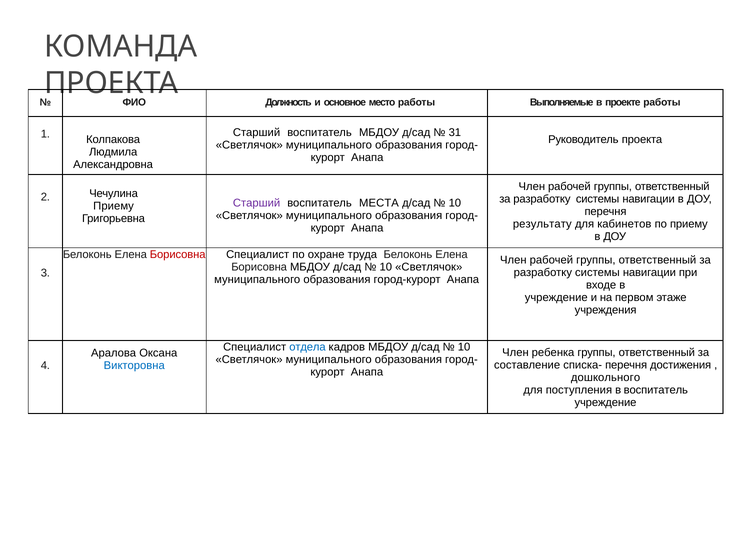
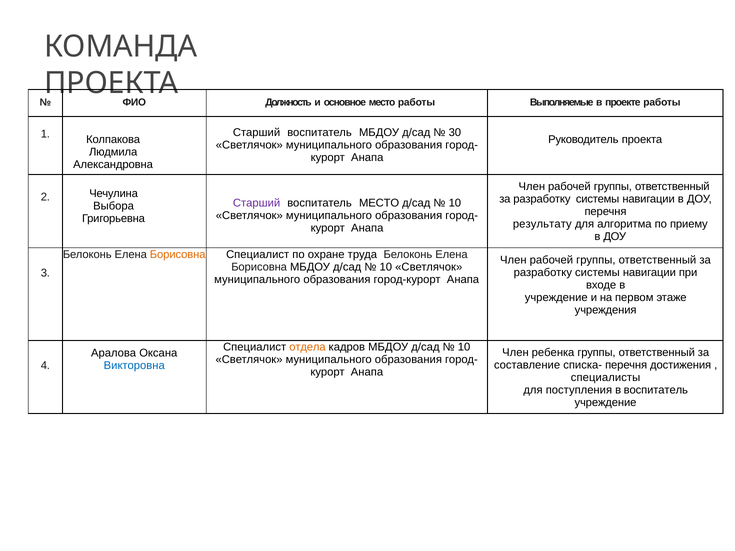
31: 31 -> 30
воспитатель МЕСТА: МЕСТА -> МЕСТО
Приему at (114, 206): Приему -> Выбора
кабинетов: кабинетов -> алгоритма
Борисовна at (178, 254) colour: red -> orange
отдела colour: blue -> orange
дошкольного: дошкольного -> специалисты
